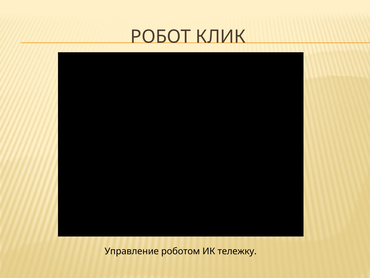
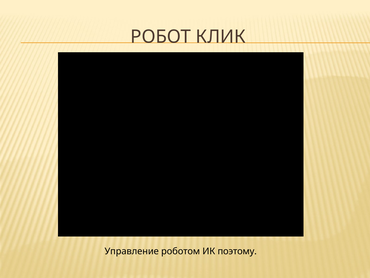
тележку: тележку -> поэтому
